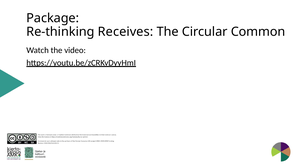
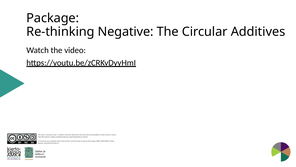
Receives: Receives -> Negative
Common: Common -> Additives
